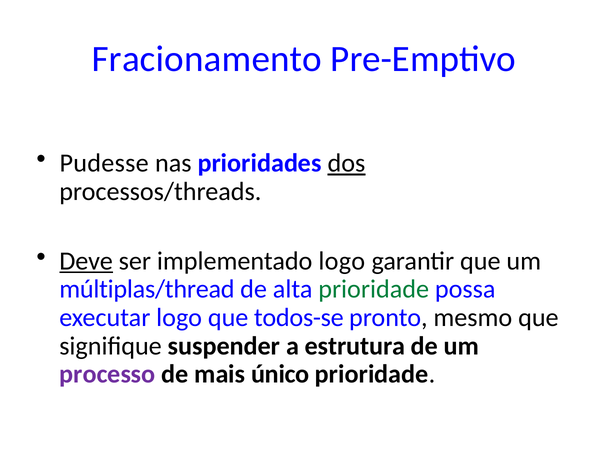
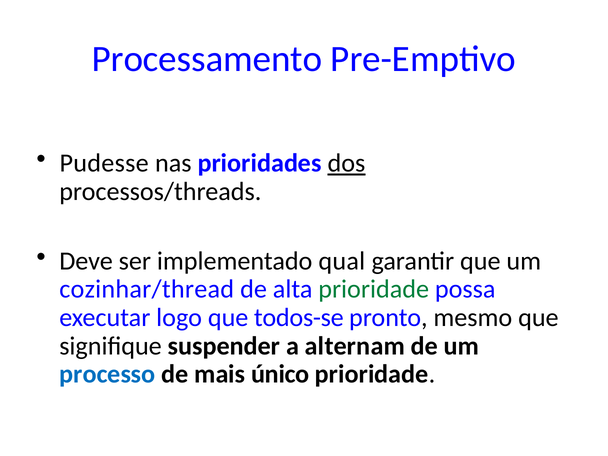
Fracionamento: Fracionamento -> Processamento
Deve underline: present -> none
implementado logo: logo -> qual
múltiplas/thread: múltiplas/thread -> cozinhar/thread
estrutura: estrutura -> alternam
processo colour: purple -> blue
